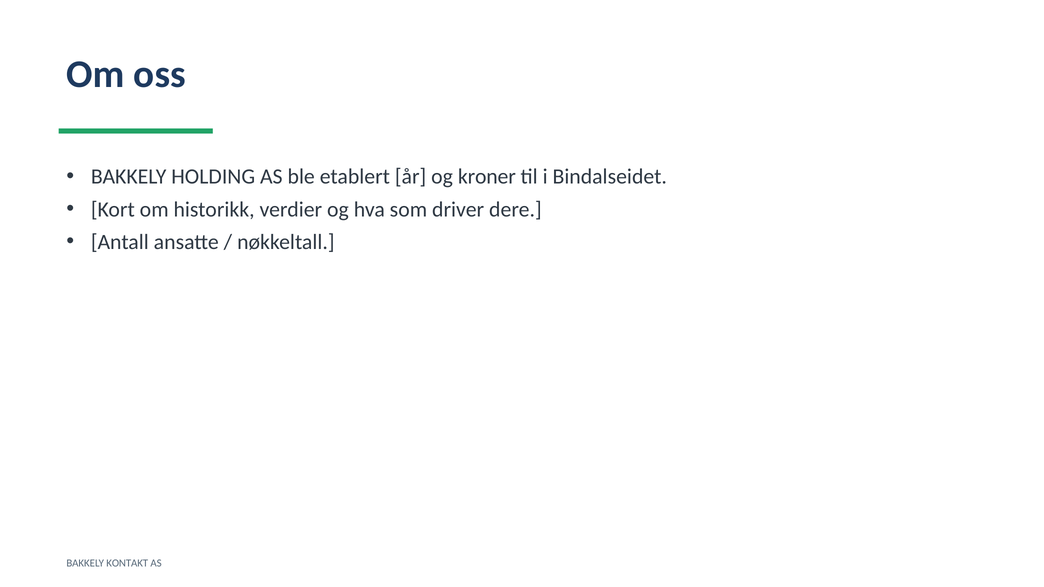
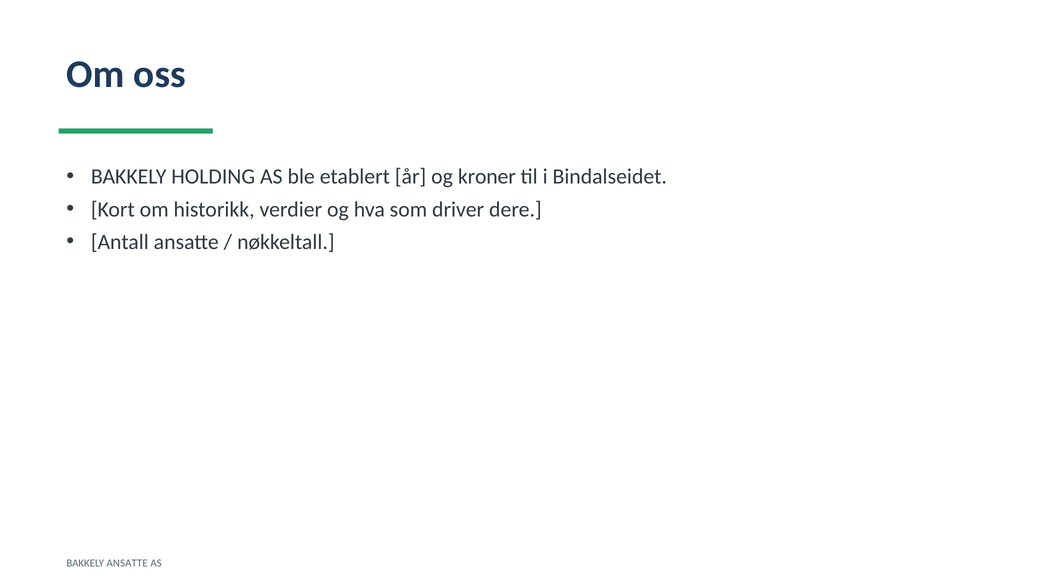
BAKKELY KONTAKT: KONTAKT -> ANSATTE
